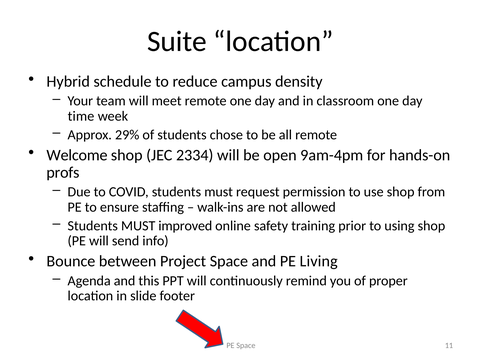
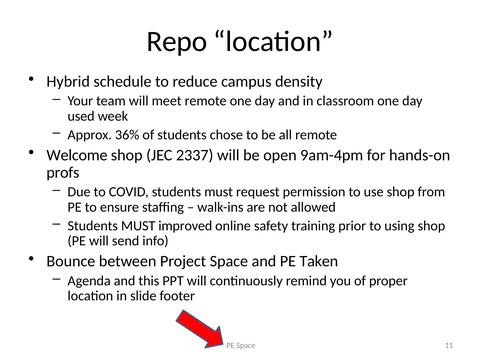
Suite: Suite -> Repo
time: time -> used
29%: 29% -> 36%
2334: 2334 -> 2337
Living: Living -> Taken
